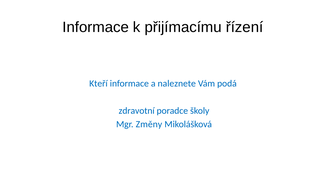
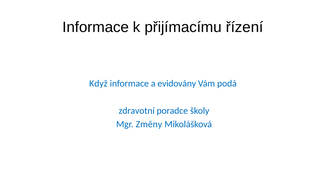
Kteří: Kteří -> Když
naleznete: naleznete -> evidovány
